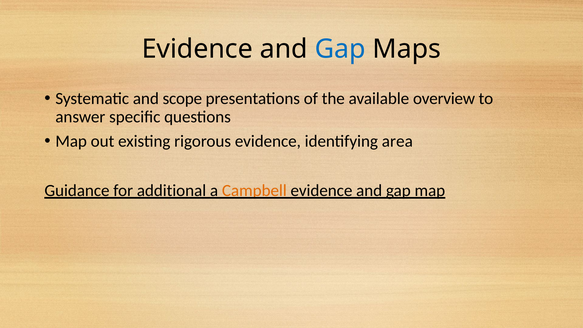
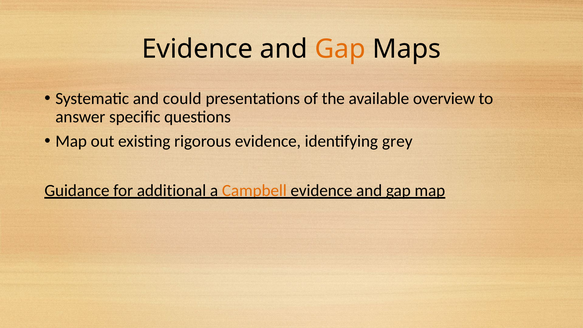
Gap at (340, 49) colour: blue -> orange
scope: scope -> could
area: area -> grey
